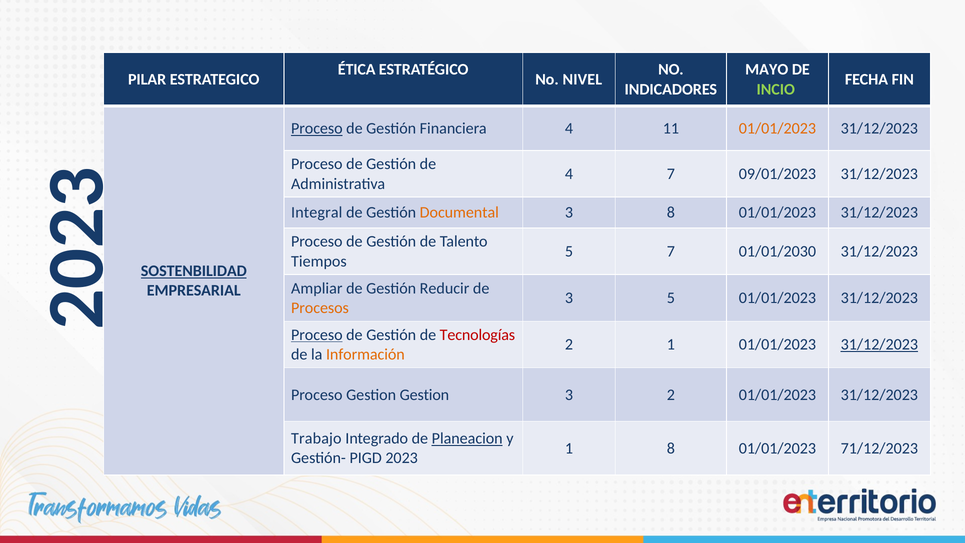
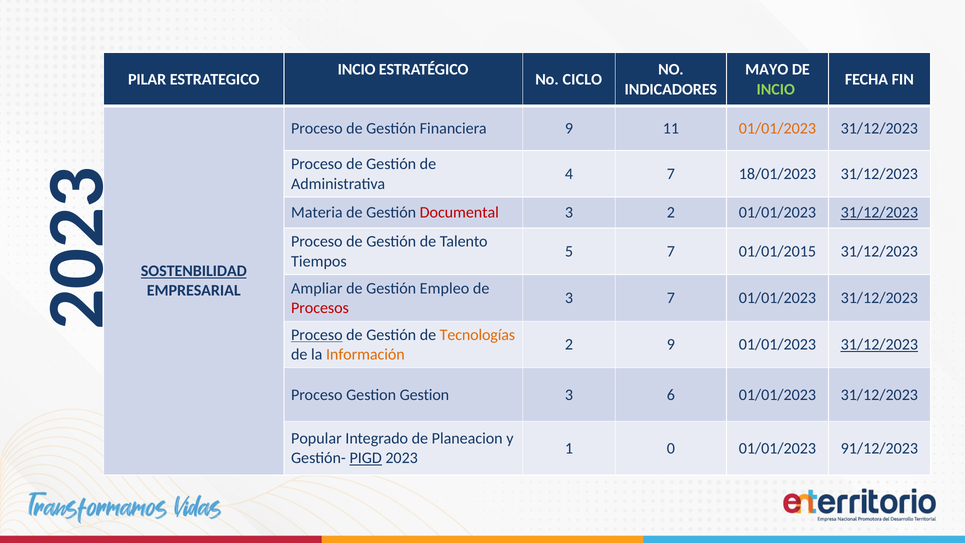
ÉTICA at (357, 70): ÉTICA -> INCIO
NIVEL: NIVEL -> CICLO
Proceso at (317, 128) underline: present -> none
Financiera 4: 4 -> 9
09/01/2023: 09/01/2023 -> 18/01/2023
Integral: Integral -> Materia
Documental colour: orange -> red
3 8: 8 -> 2
31/12/2023 at (879, 213) underline: none -> present
01/01/2030: 01/01/2030 -> 01/01/2015
Reducir: Reducir -> Empleo
3 5: 5 -> 7
Procesos colour: orange -> red
Tecnologías colour: red -> orange
2 1: 1 -> 9
3 2: 2 -> 6
Trabajo: Trabajo -> Popular
Planeacion underline: present -> none
1 8: 8 -> 0
71/12/2023: 71/12/2023 -> 91/12/2023
PIGD underline: none -> present
